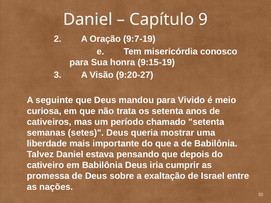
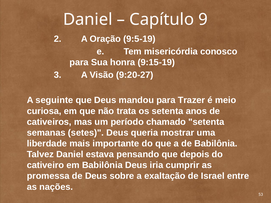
9:7-19: 9:7-19 -> 9:5-19
Vivido: Vivido -> Trazer
